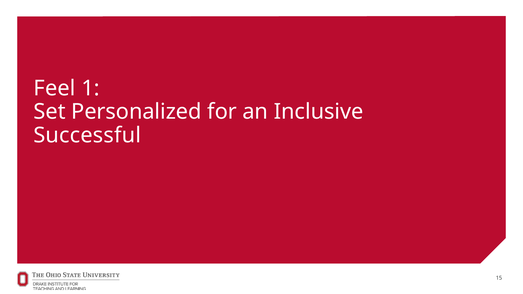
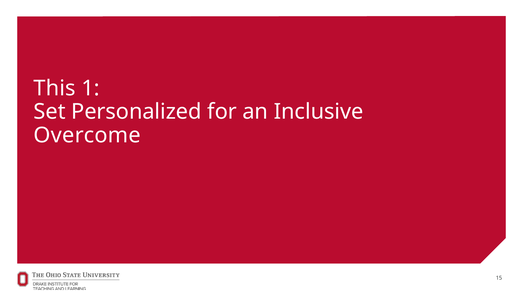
Feel: Feel -> This
Successful: Successful -> Overcome
